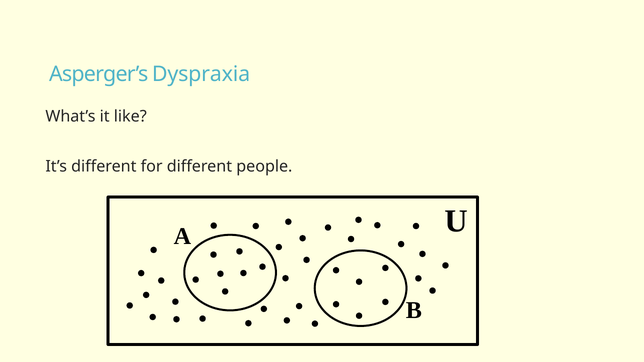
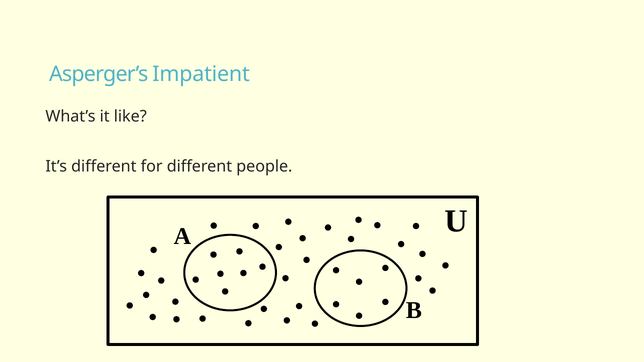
Dyspraxia: Dyspraxia -> Impatient
